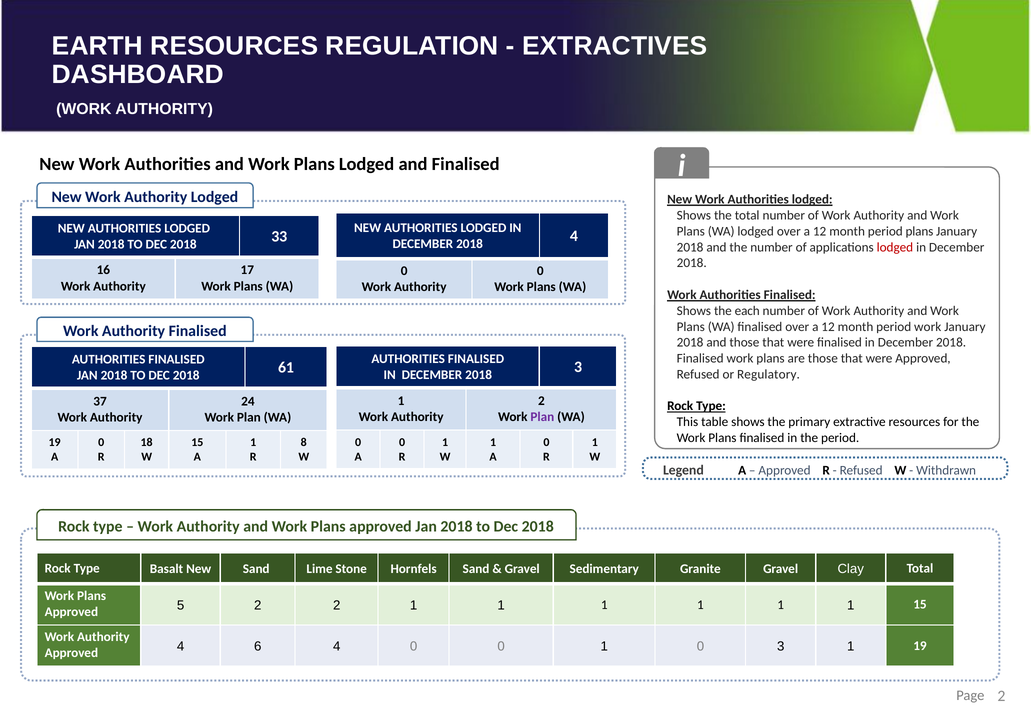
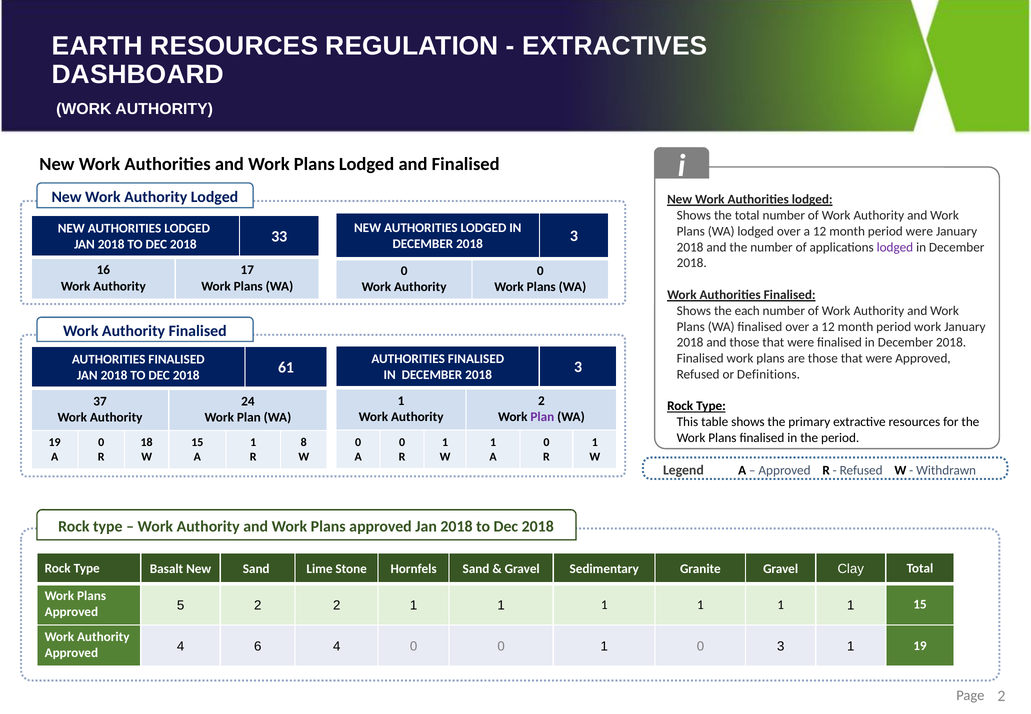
period plans: plans -> were
4 at (574, 236): 4 -> 3
lodged at (895, 247) colour: red -> purple
Regulatory: Regulatory -> Definitions
